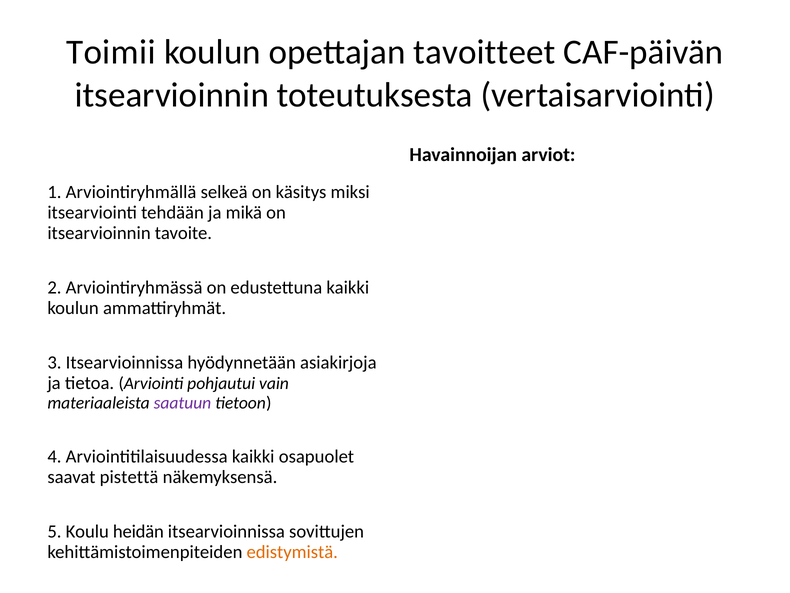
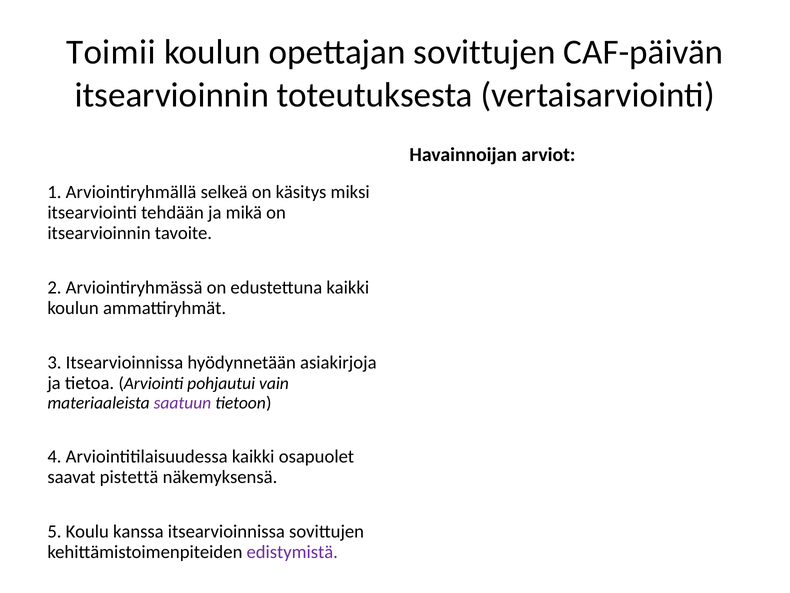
opettajan tavoitteet: tavoitteet -> sovittujen
heidän: heidän -> kanssa
edistymistä colour: orange -> purple
